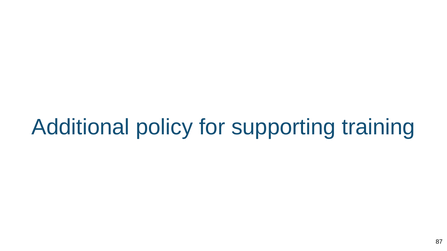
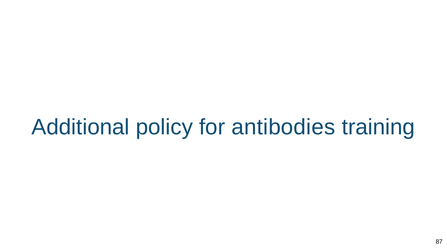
supporting: supporting -> antibodies
